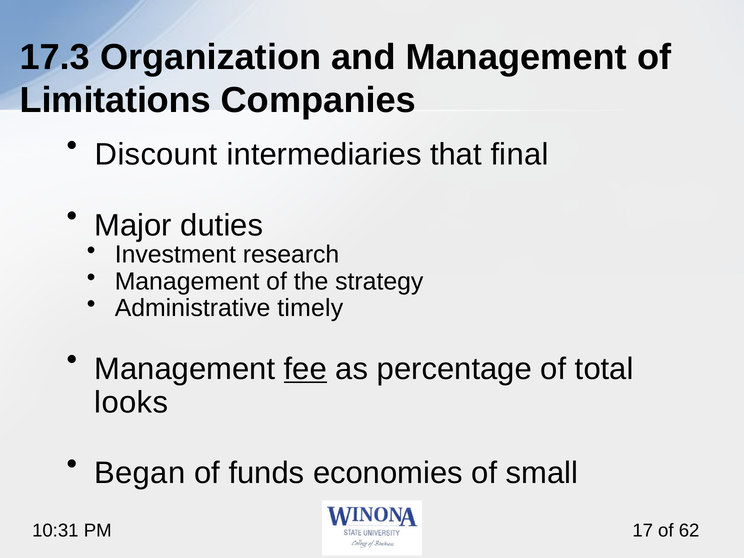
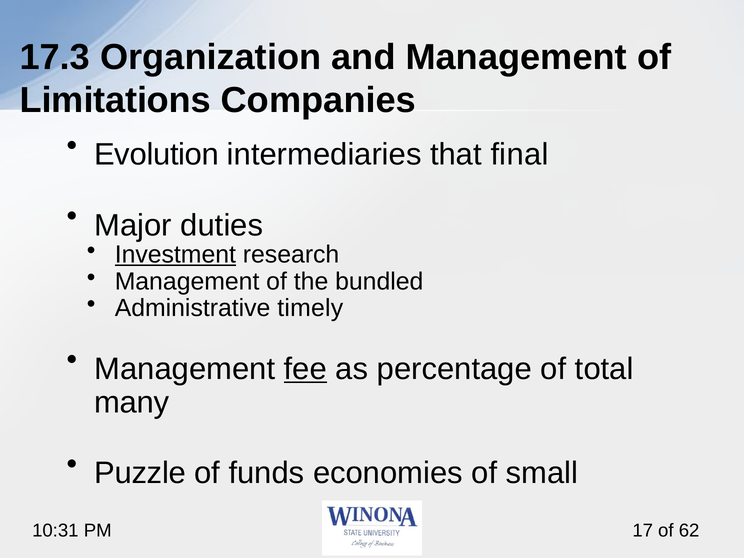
Discount: Discount -> Evolution
Investment underline: none -> present
strategy: strategy -> bundled
looks: looks -> many
Began: Began -> Puzzle
